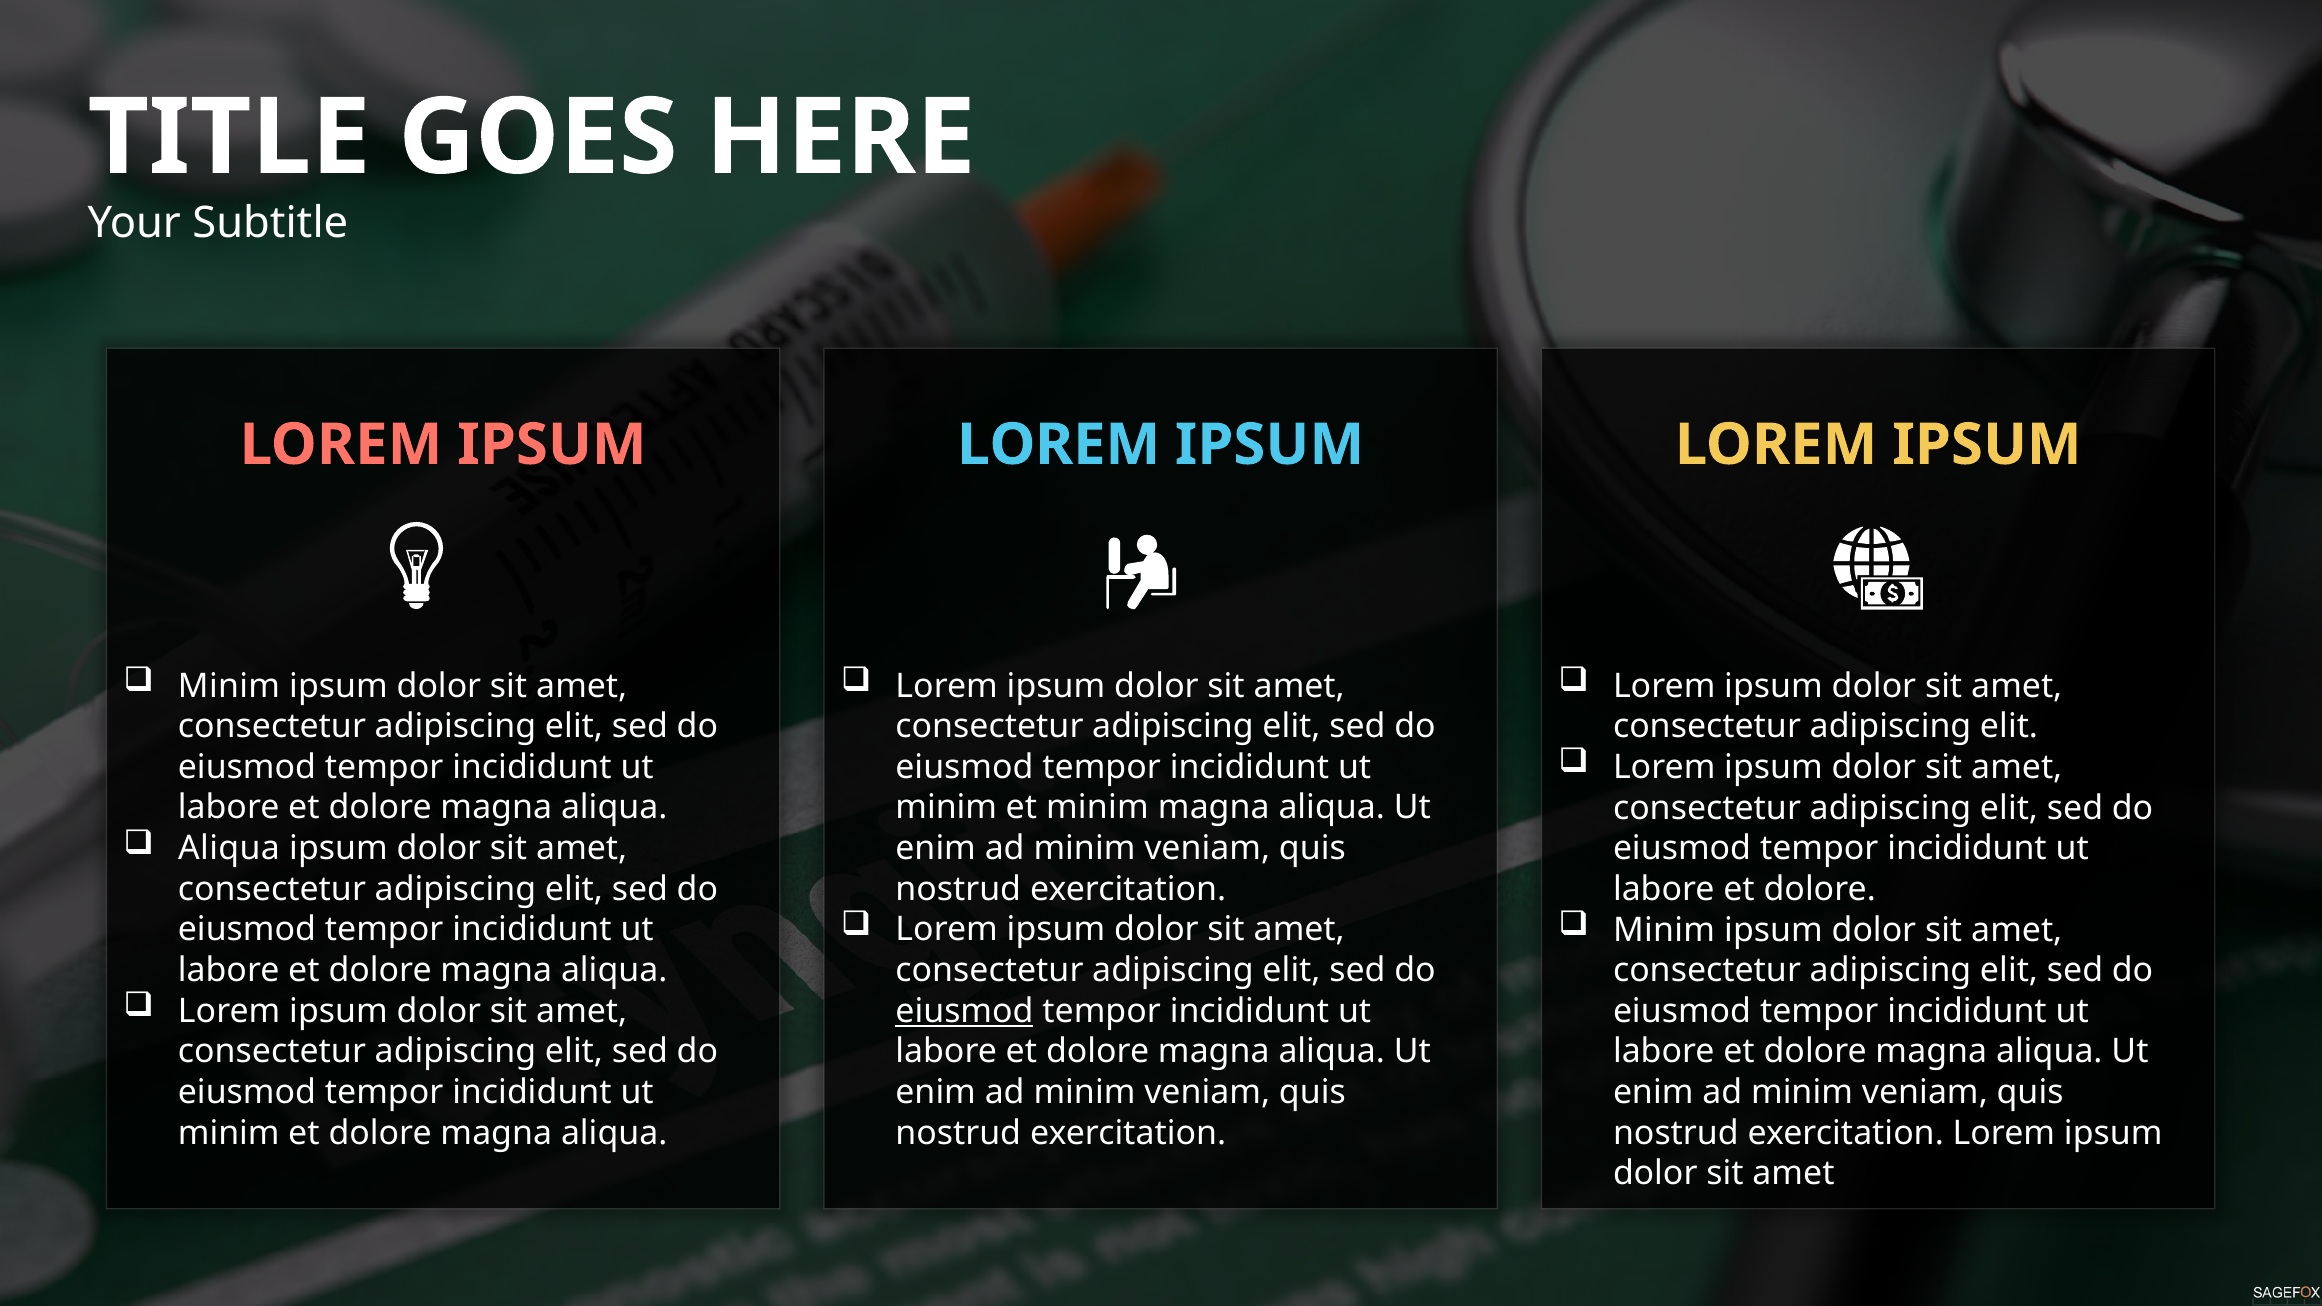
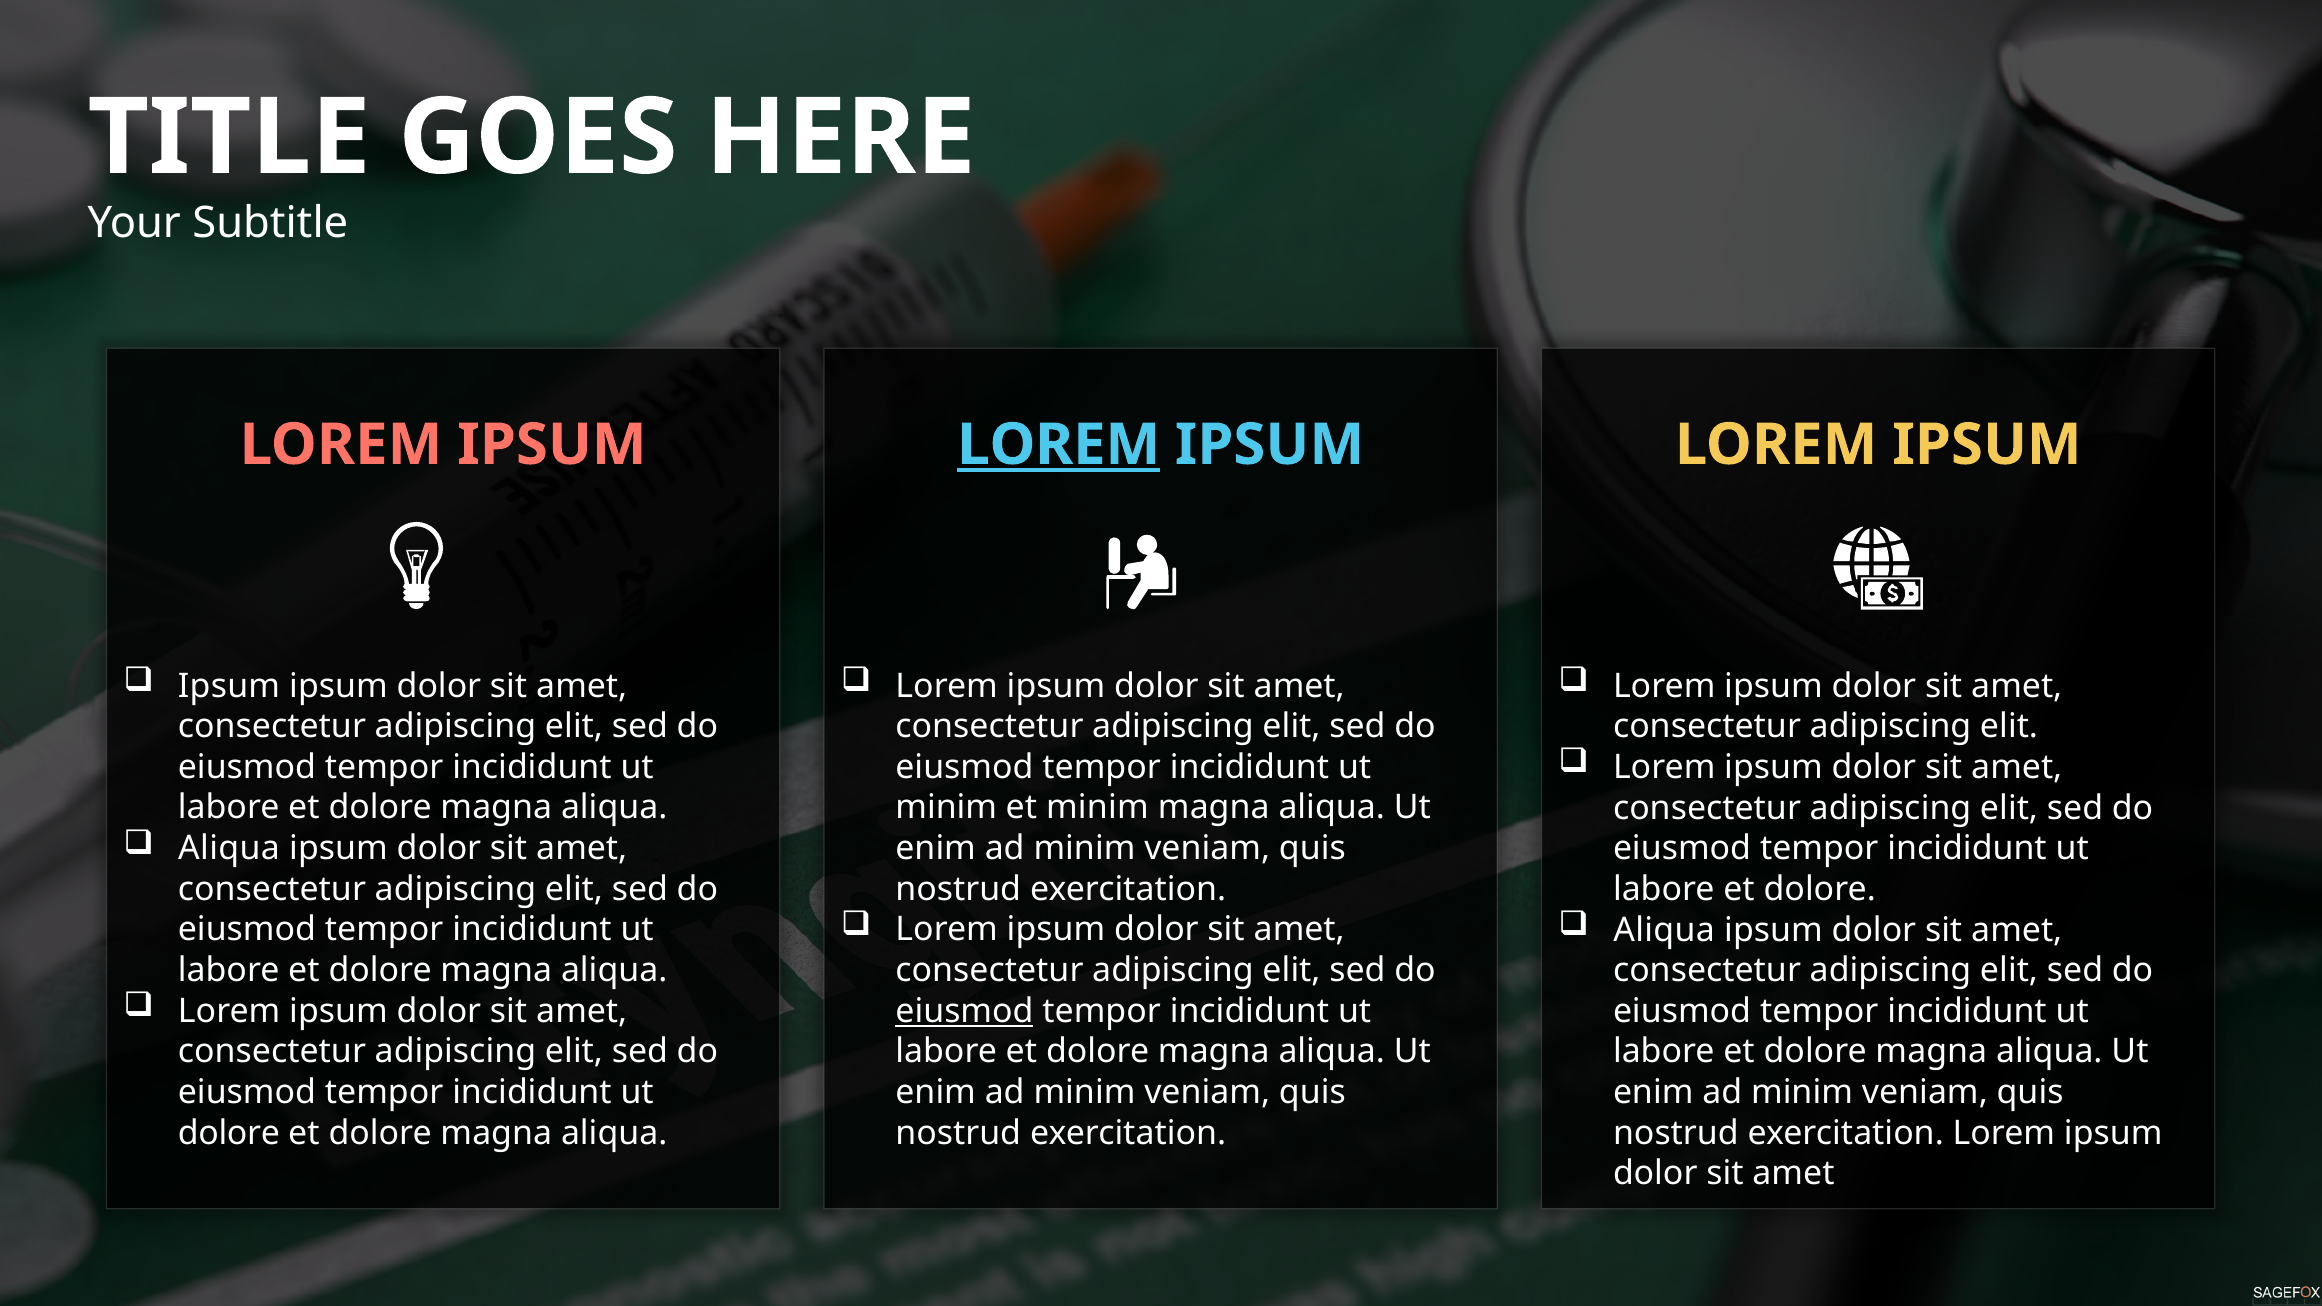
LOREM at (1059, 445) underline: none -> present
Minim at (229, 686): Minim -> Ipsum
Minim at (1664, 930): Minim -> Aliqua
minim at (229, 1133): minim -> dolore
